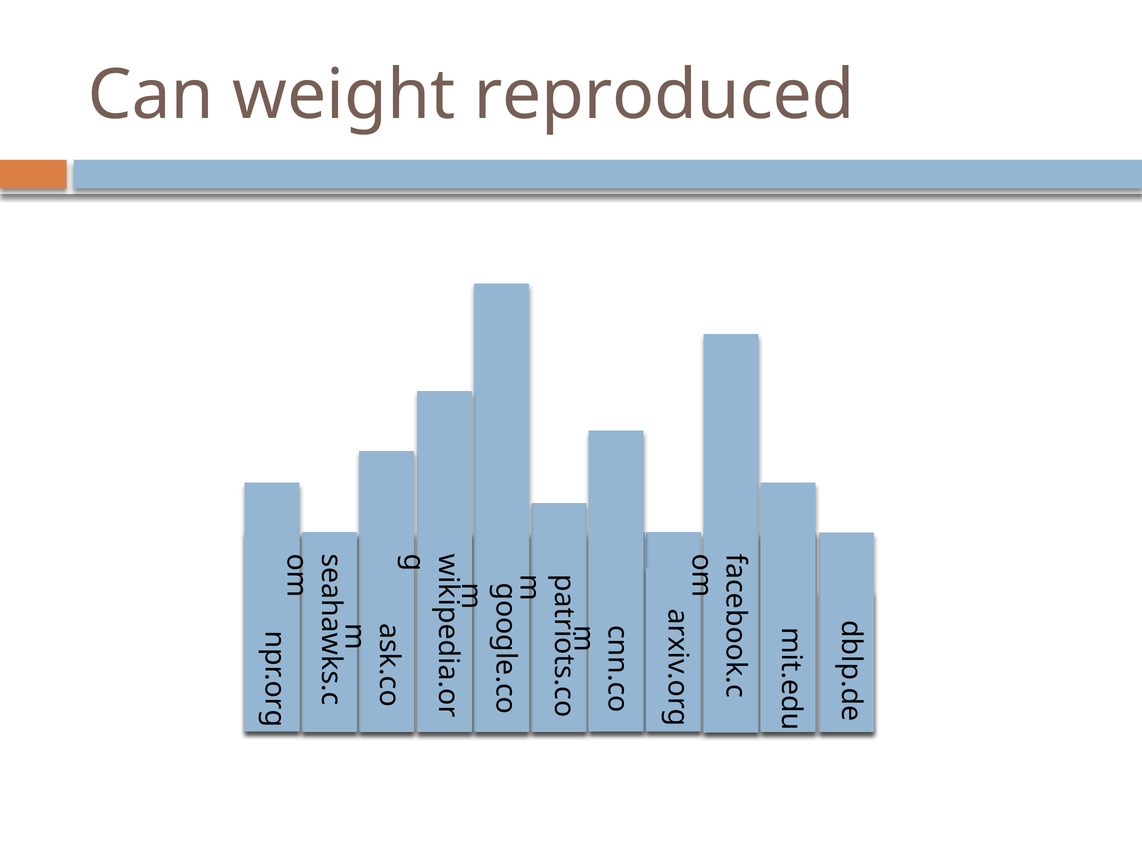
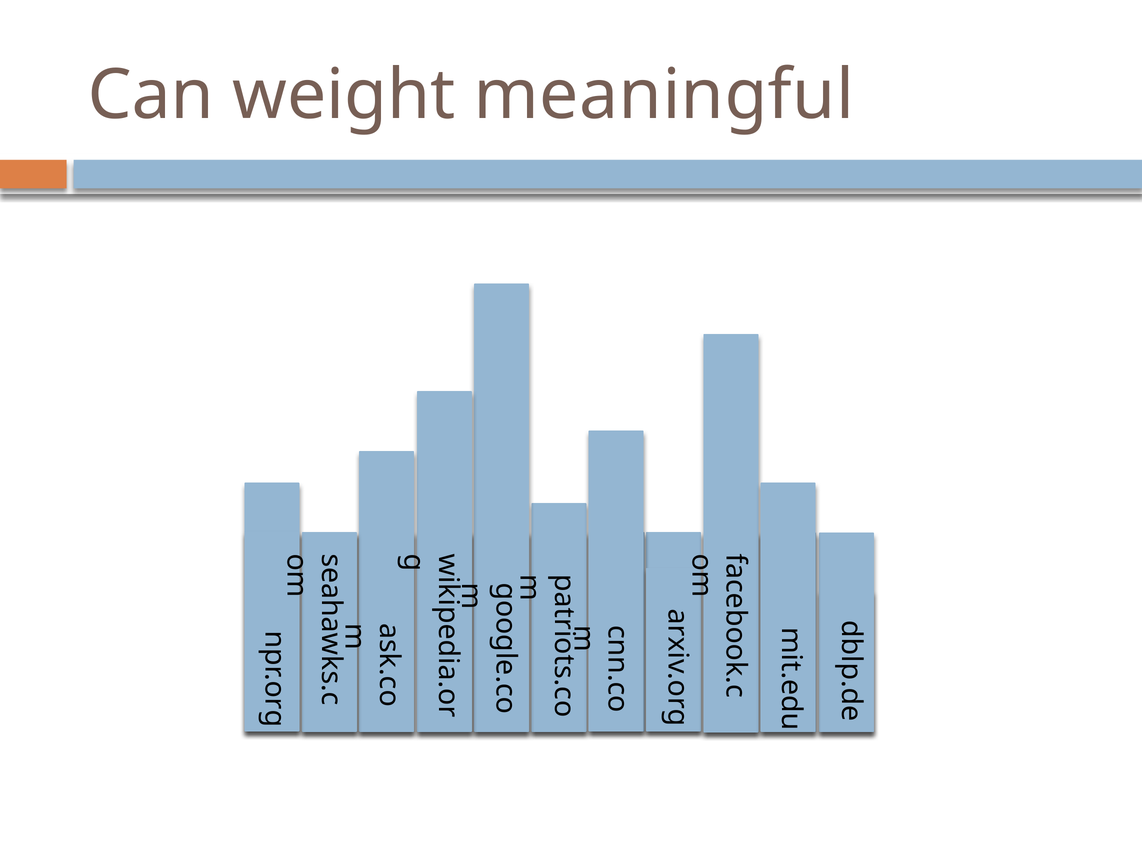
reproduced: reproduced -> meaningful
